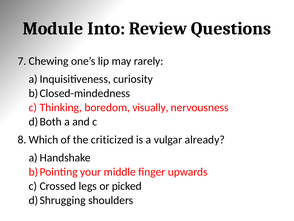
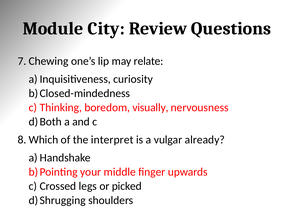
Into: Into -> City
rarely: rarely -> relate
criticized: criticized -> interpret
